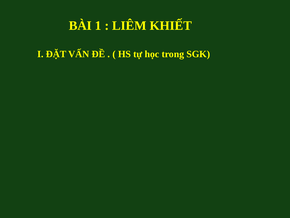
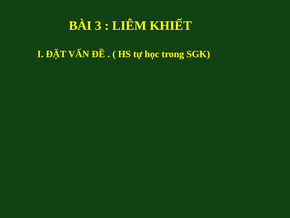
1: 1 -> 3
